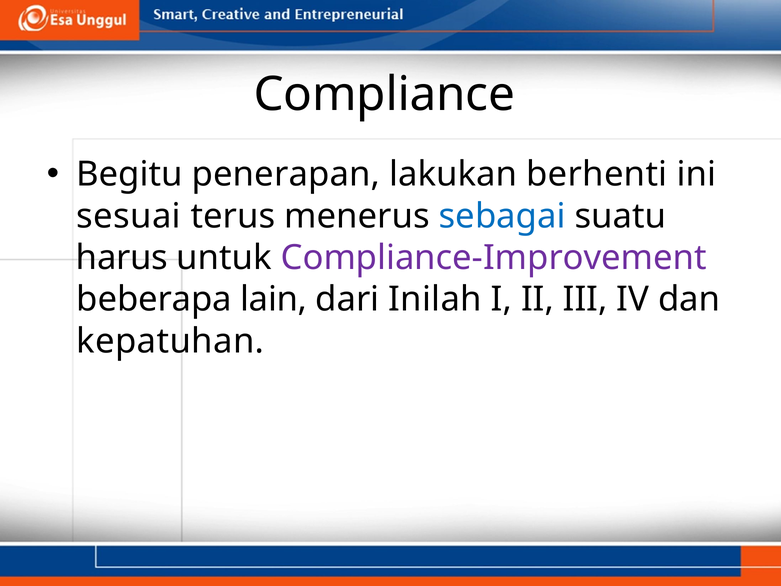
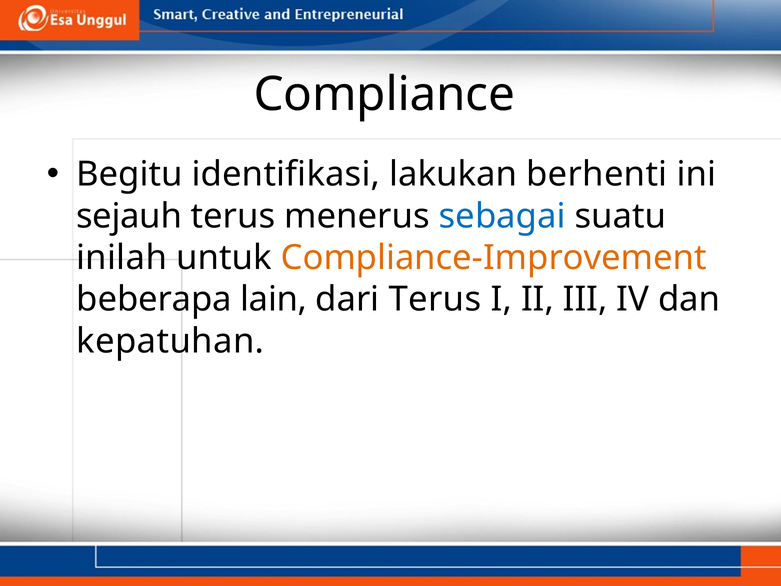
penerapan: penerapan -> identifikasi
sesuai: sesuai -> sejauh
harus: harus -> inilah
Compliance-Improvement colour: purple -> orange
dari Inilah: Inilah -> Terus
